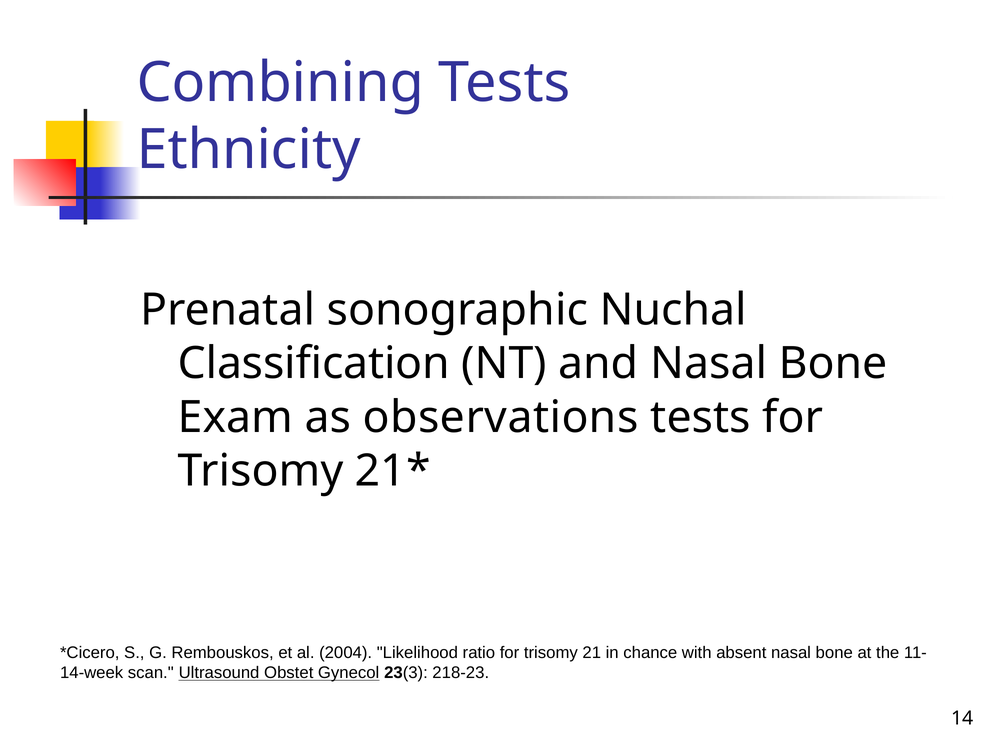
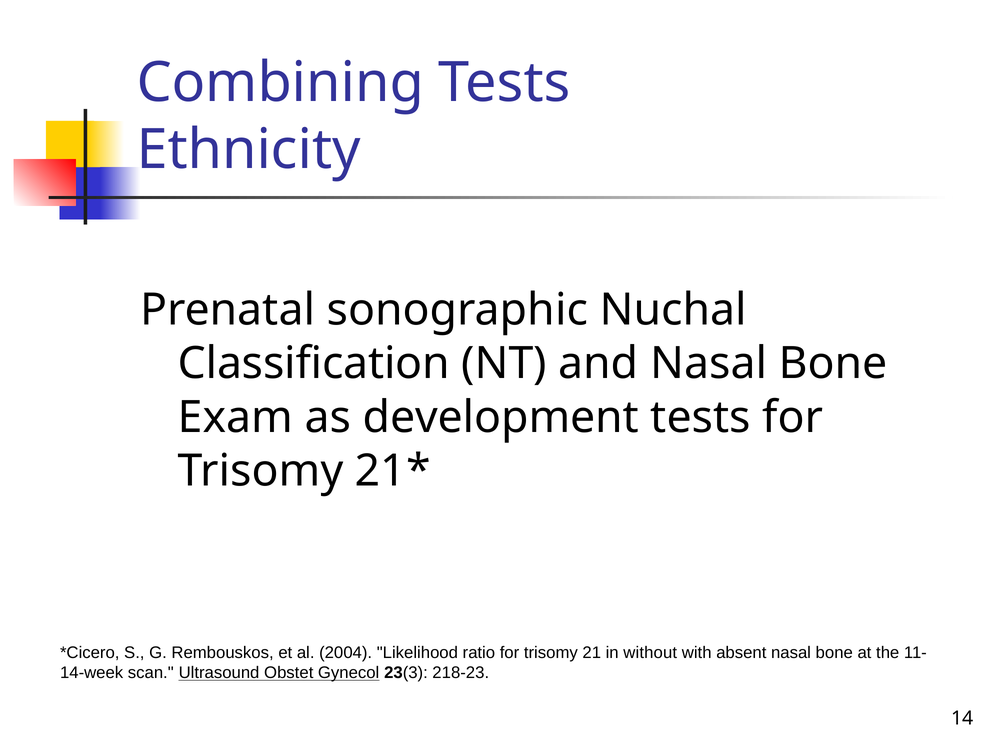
observations: observations -> development
chance: chance -> without
